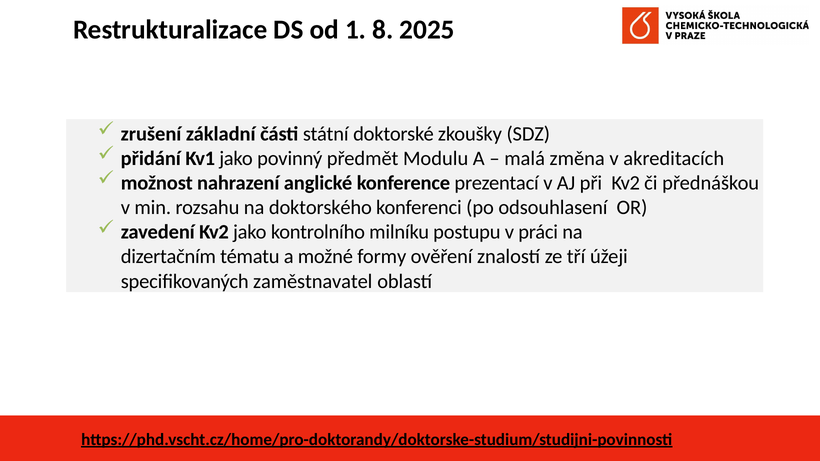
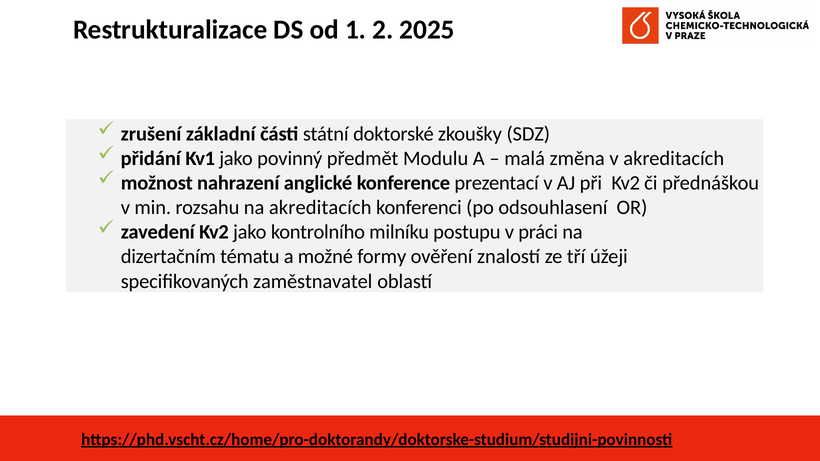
8: 8 -> 2
na doktorského: doktorského -> akreditacích
